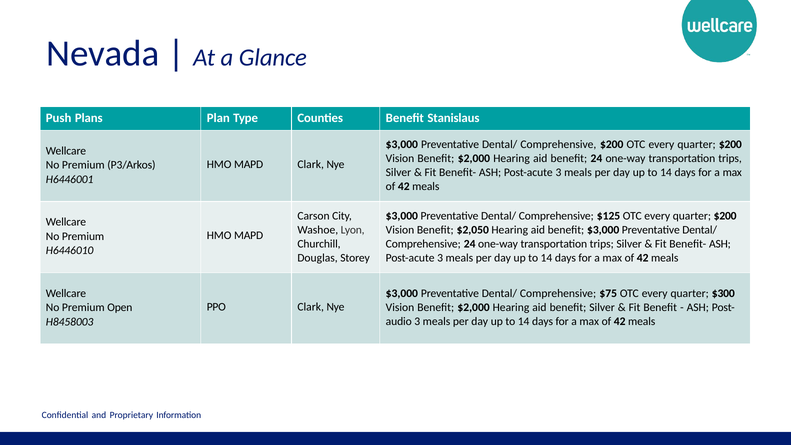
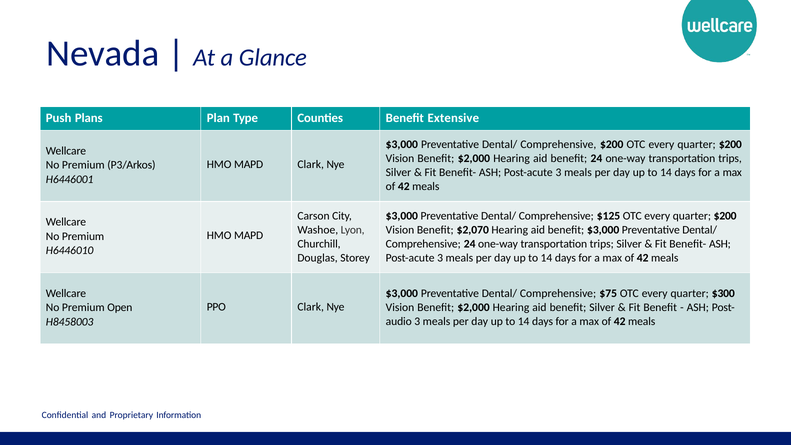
Stanislaus: Stanislaus -> Extensive
$2,050: $2,050 -> $2,070
